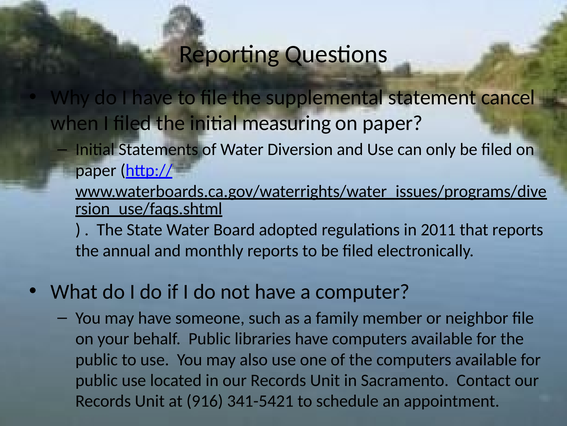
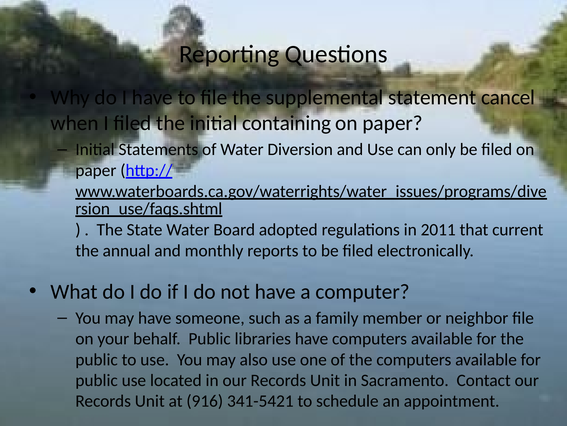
measuring: measuring -> containing
that reports: reports -> current
